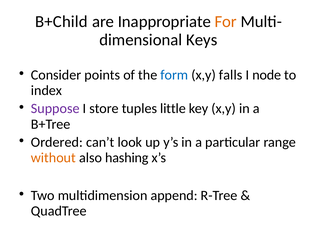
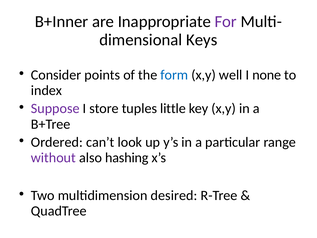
B+Child: B+Child -> B+Inner
For colour: orange -> purple
falls: falls -> well
node: node -> none
without colour: orange -> purple
append: append -> desired
